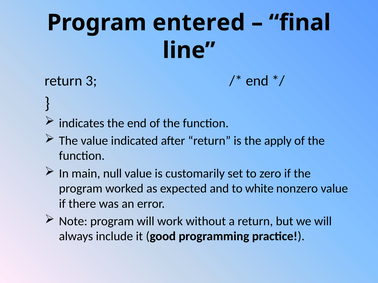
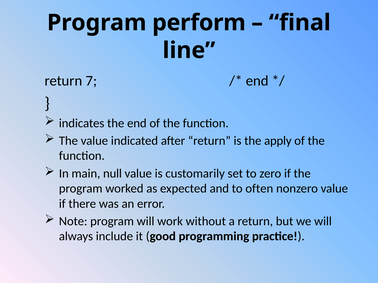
entered: entered -> perform
3: 3 -> 7
white: white -> often
